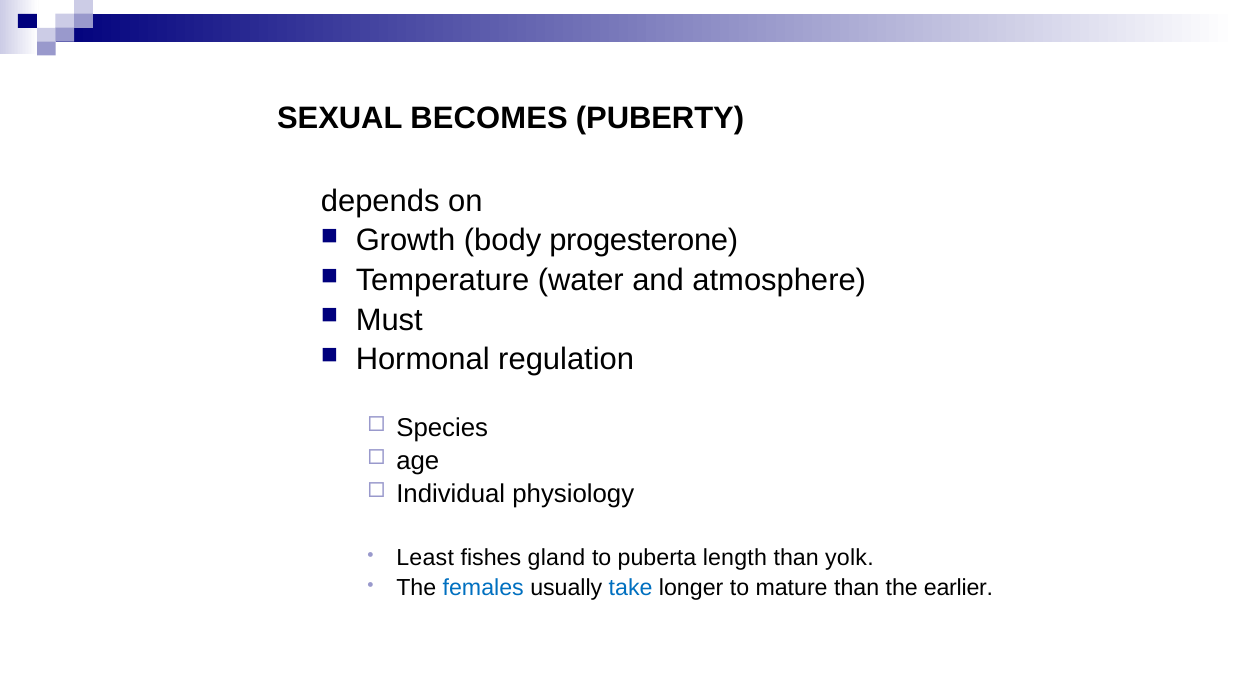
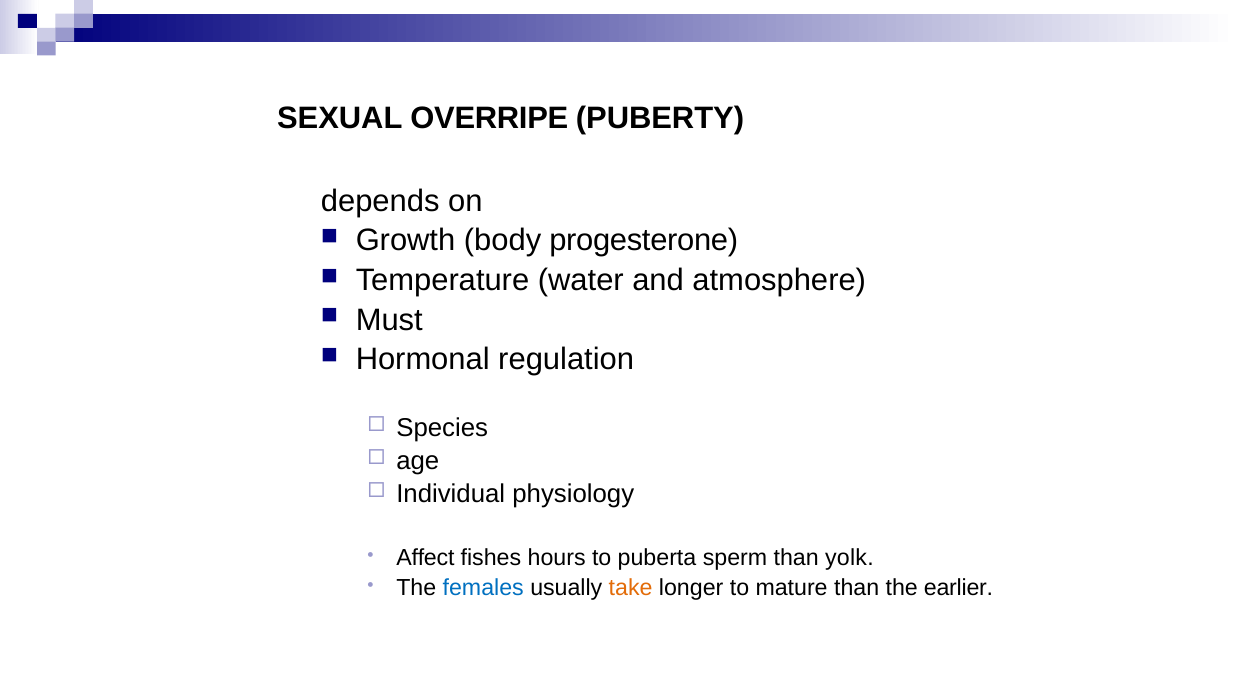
BECOMES: BECOMES -> OVERRIPE
Least: Least -> Affect
gland: gland -> hours
length: length -> sperm
take colour: blue -> orange
